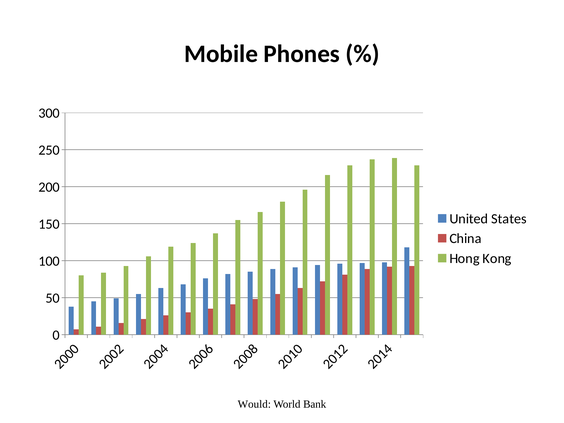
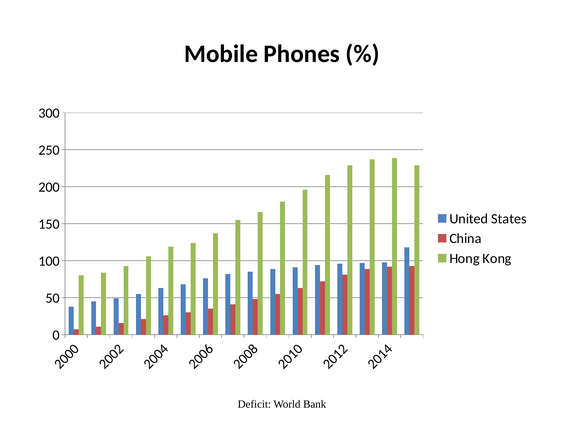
Would: Would -> Deficit
